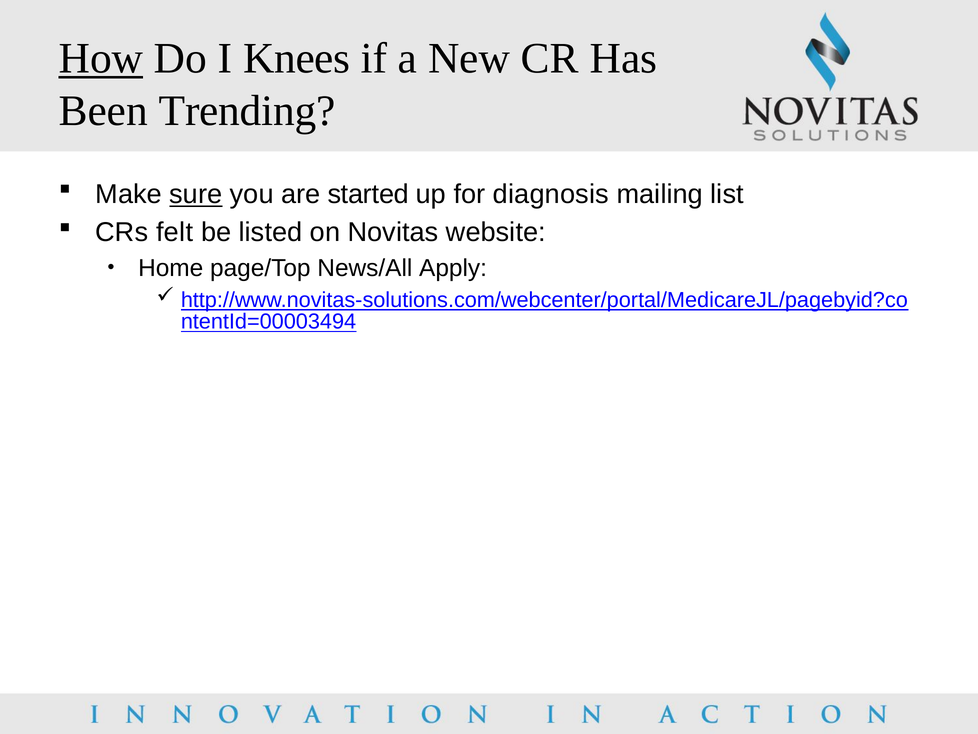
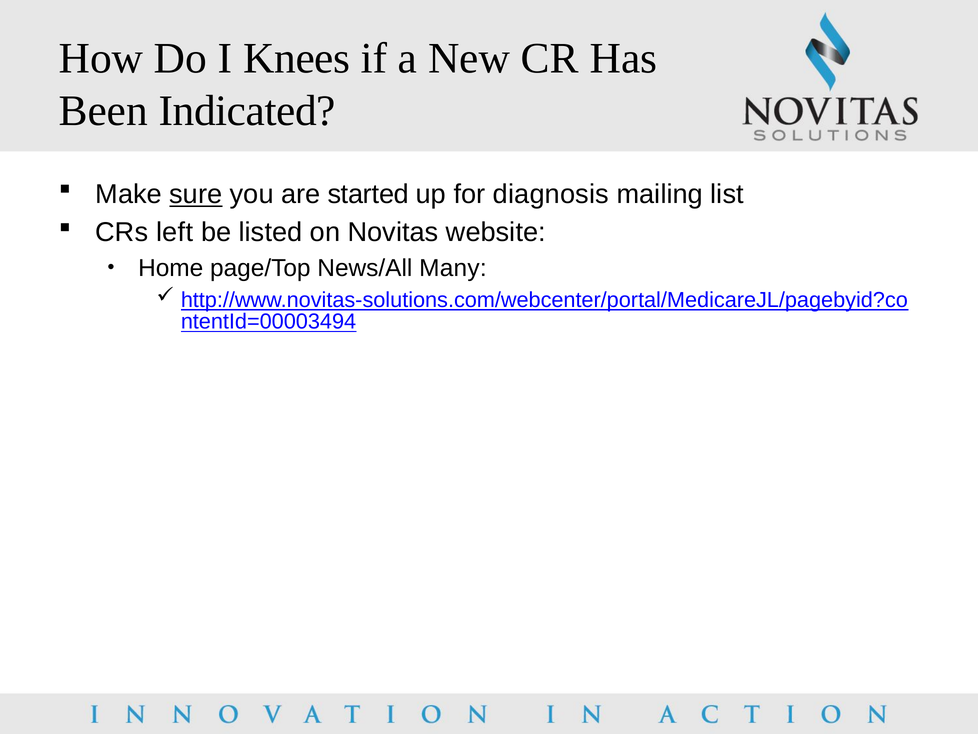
How underline: present -> none
Trending: Trending -> Indicated
felt: felt -> left
Apply: Apply -> Many
